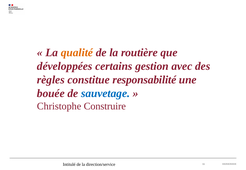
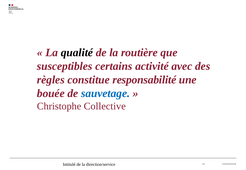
qualité colour: orange -> black
développées: développées -> susceptibles
gestion: gestion -> activité
Construire: Construire -> Collective
